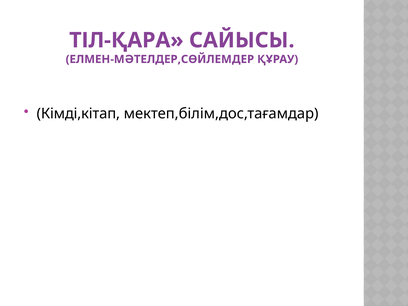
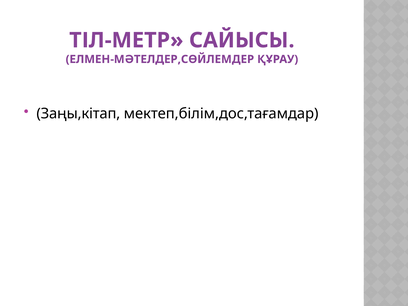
ТІЛ-ҚАРА: ТІЛ-ҚАРА -> ТІЛ-МЕТР
Кімді,кітап: Кімді,кітап -> Заңы,кітап
